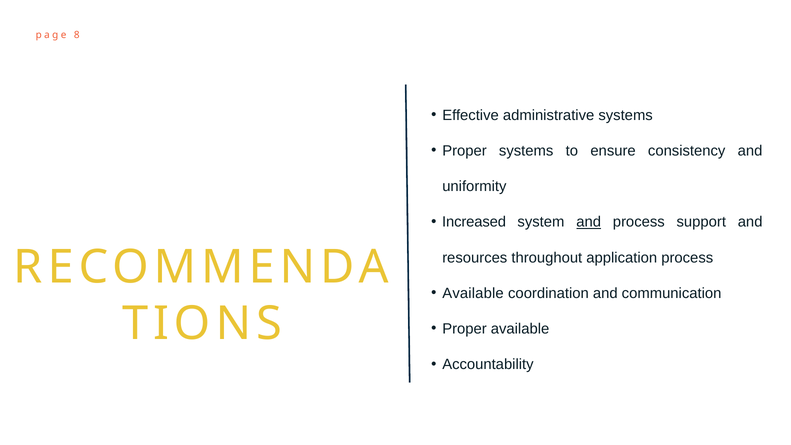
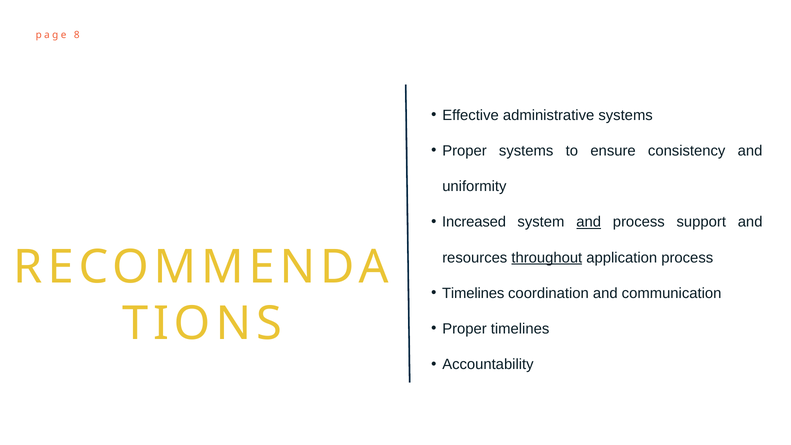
throughout underline: none -> present
Available at (473, 293): Available -> Timelines
Proper available: available -> timelines
